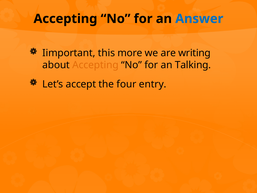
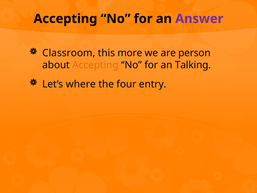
Answer colour: blue -> purple
Iimportant: Iimportant -> Classroom
writing: writing -> person
accept: accept -> where
